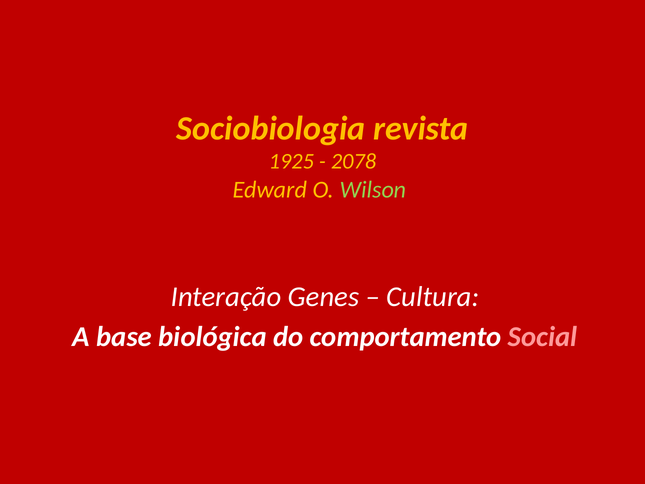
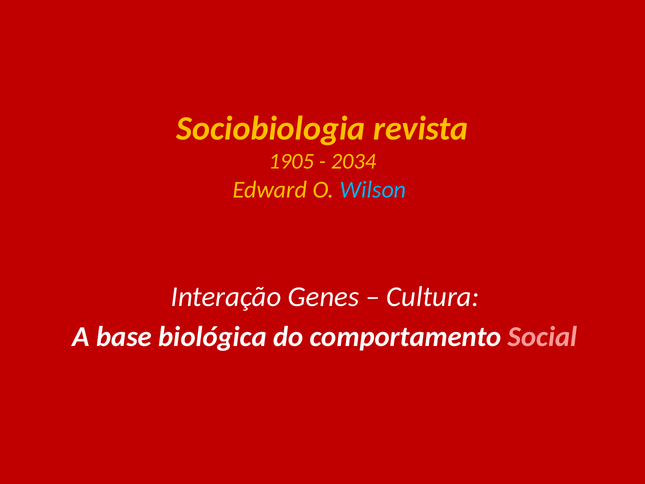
1925: 1925 -> 1905
2078: 2078 -> 2034
Wilson colour: light green -> light blue
